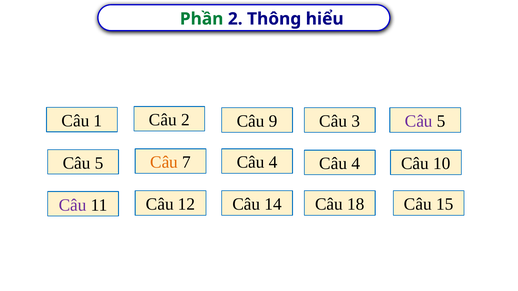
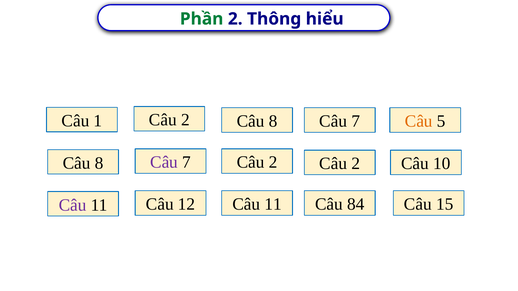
9 at (273, 121): 9 -> 8
3 at (356, 121): 3 -> 7
Câu at (419, 121) colour: purple -> orange
Câu at (164, 162) colour: orange -> purple
7 Câu 4: 4 -> 2
4 at (356, 164): 4 -> 2
5 at (99, 163): 5 -> 8
12 Câu 14: 14 -> 11
18: 18 -> 84
